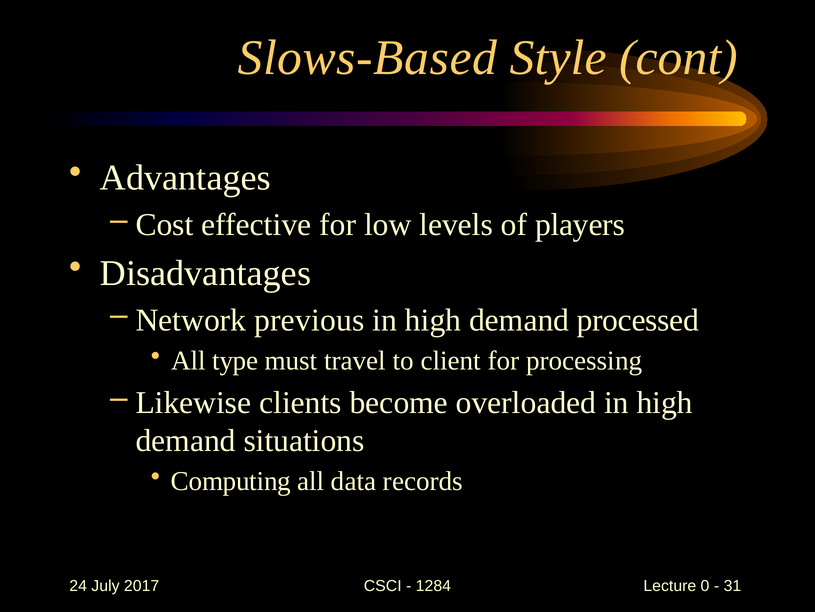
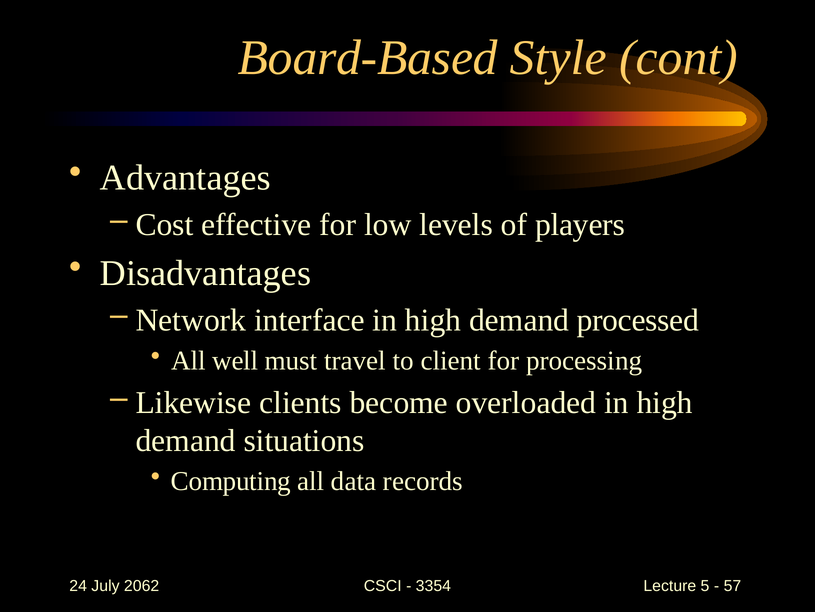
Slows-Based: Slows-Based -> Board-Based
previous: previous -> interface
type: type -> well
2017: 2017 -> 2062
1284: 1284 -> 3354
0: 0 -> 5
31: 31 -> 57
